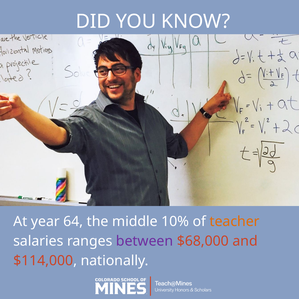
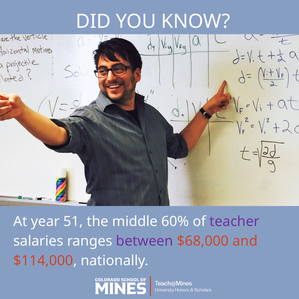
64: 64 -> 51
10%: 10% -> 60%
teacher colour: orange -> purple
